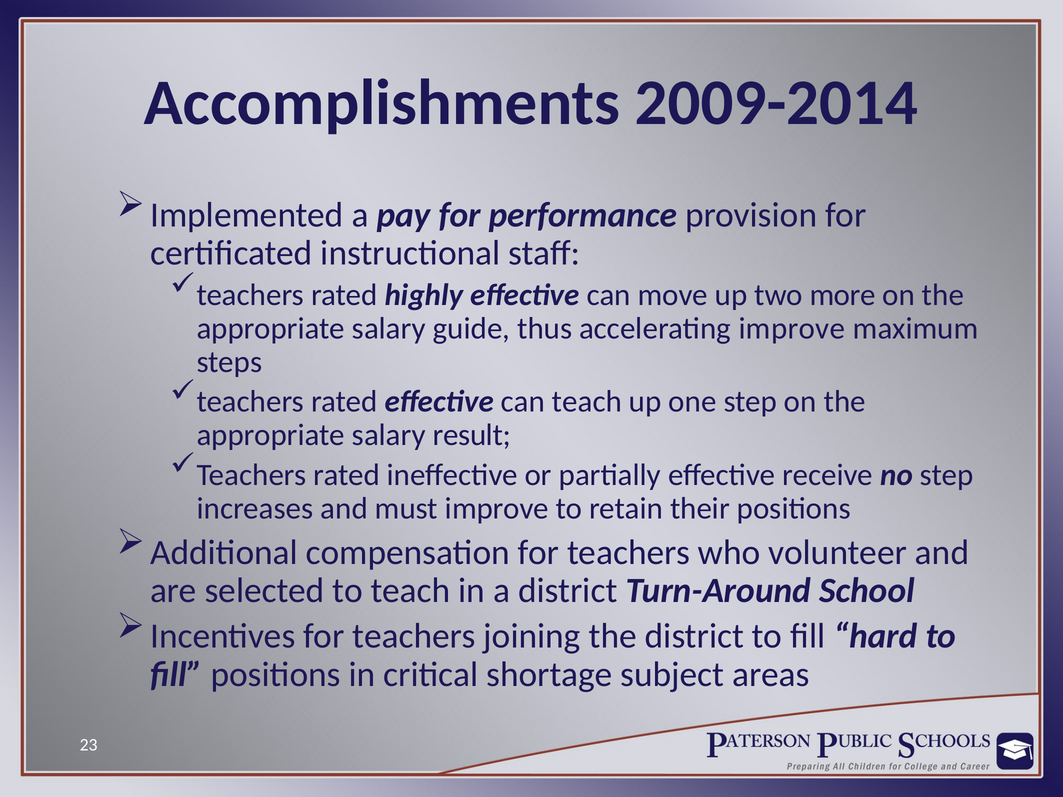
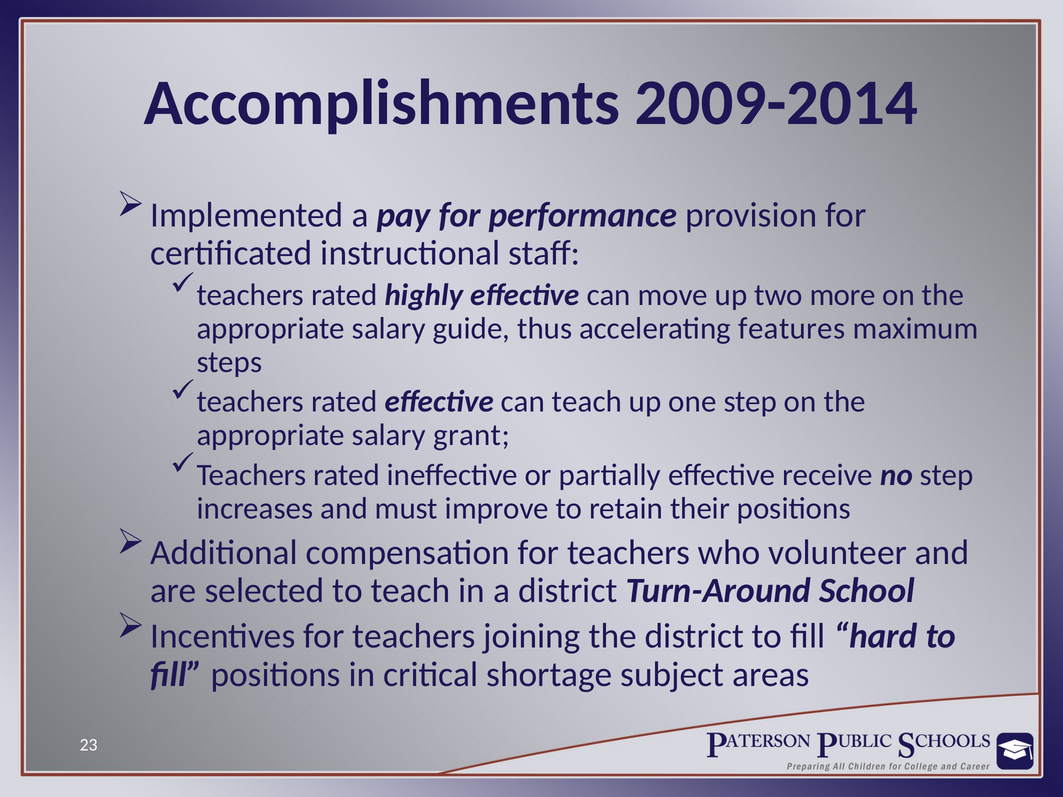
accelerating improve: improve -> features
result: result -> grant
